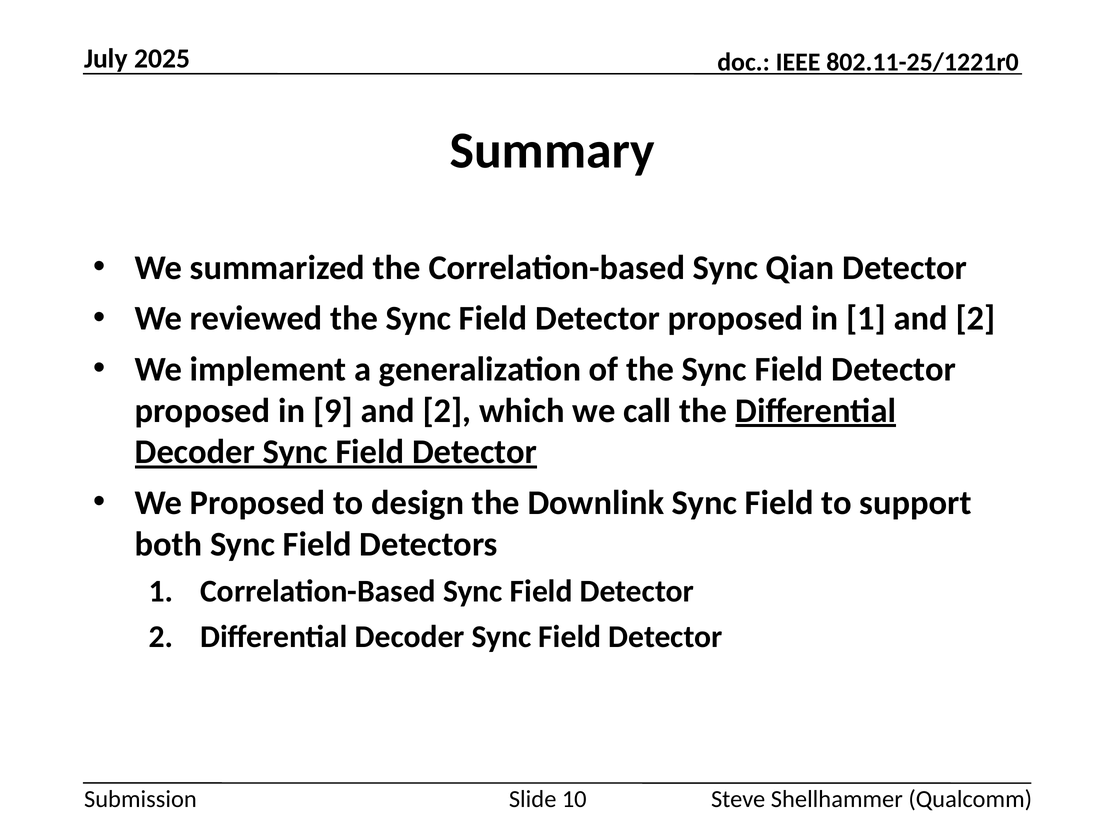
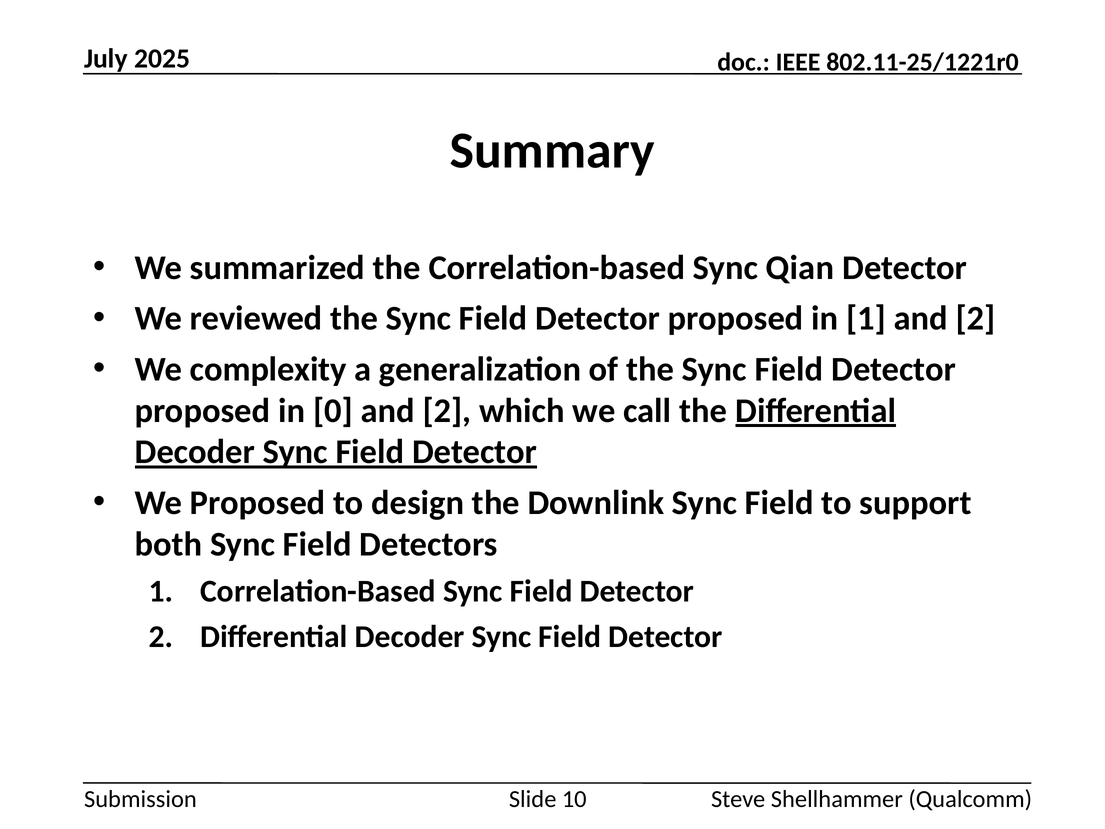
implement: implement -> complexity
9: 9 -> 0
